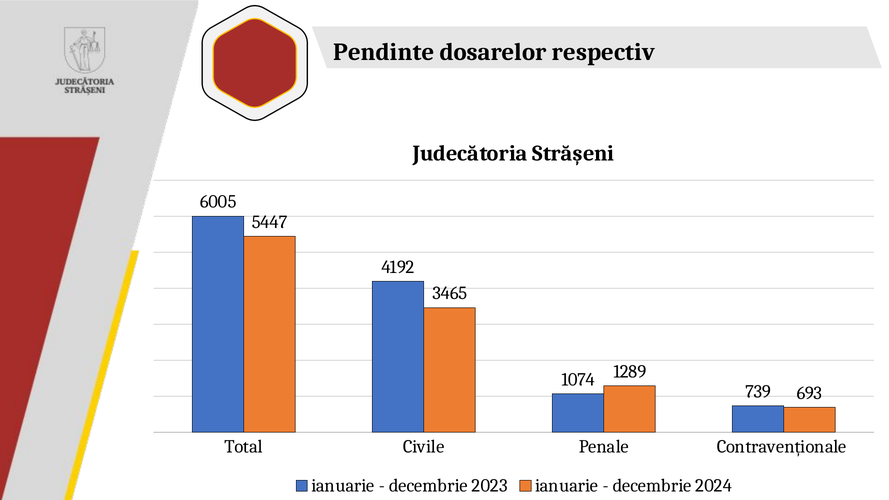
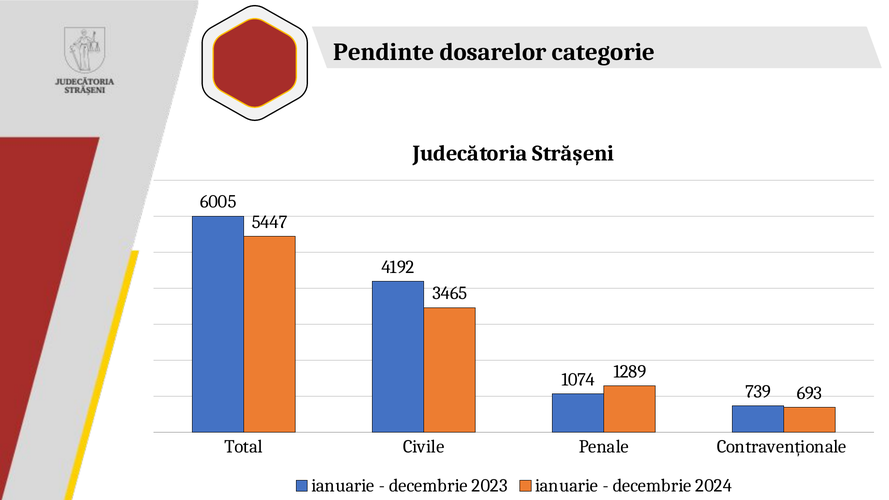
respectiv: respectiv -> categorie
